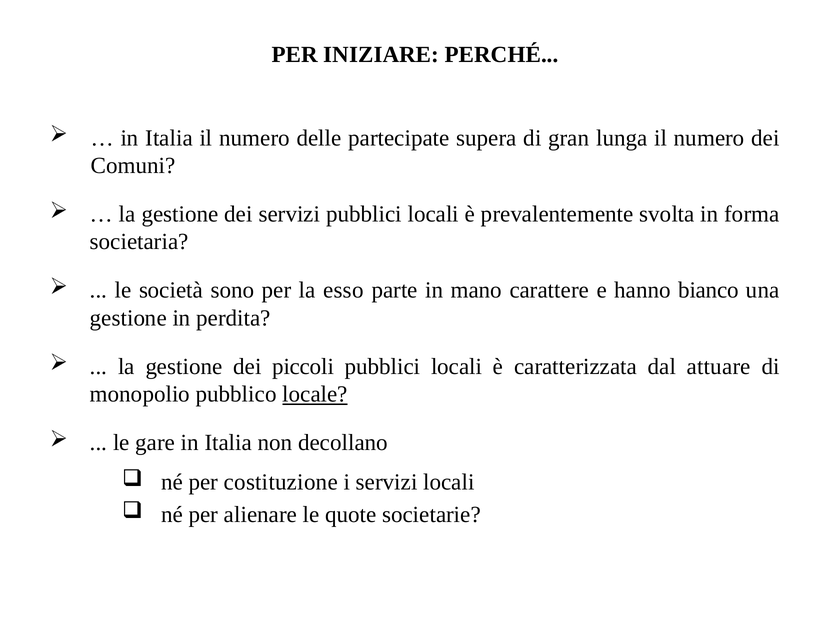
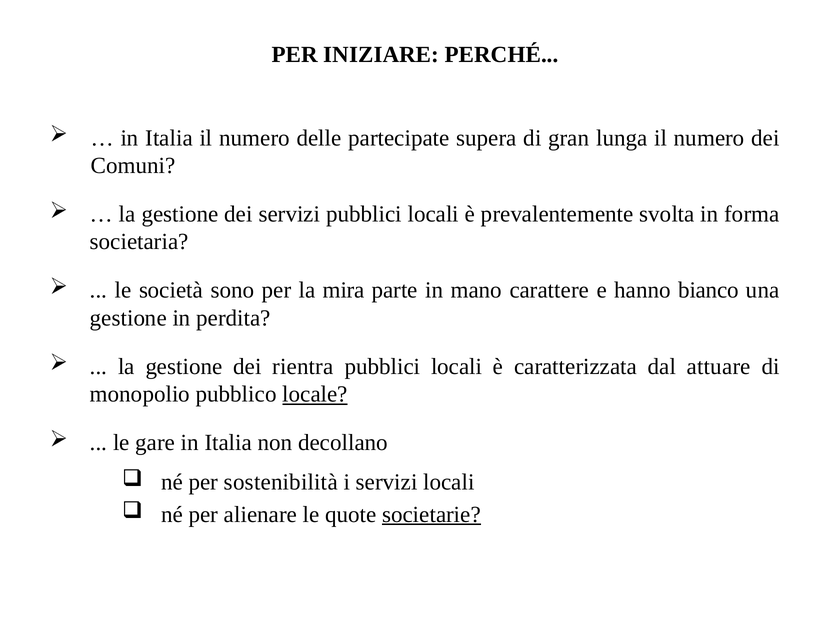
esso: esso -> mira
piccoli: piccoli -> rientra
costituzione: costituzione -> sostenibilità
societarie underline: none -> present
